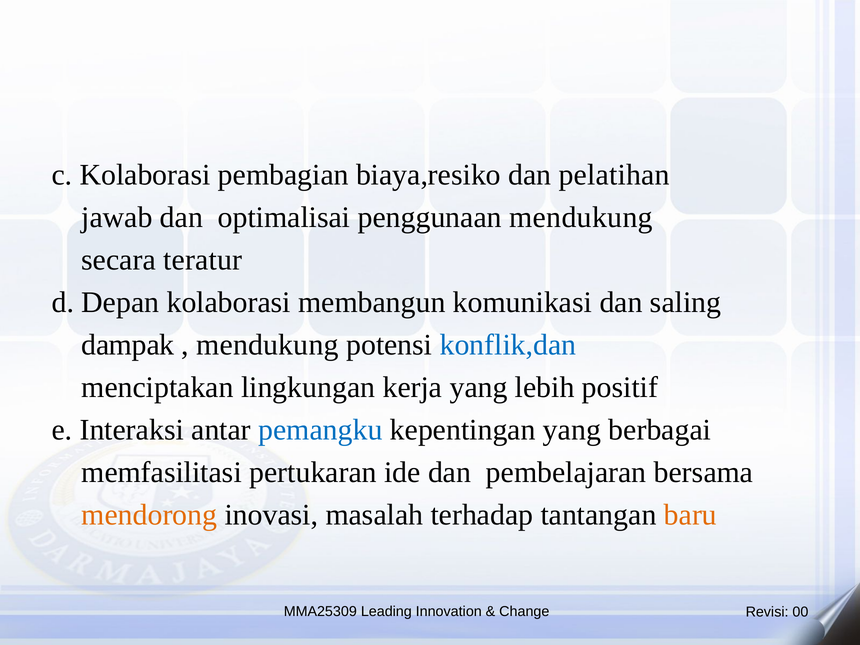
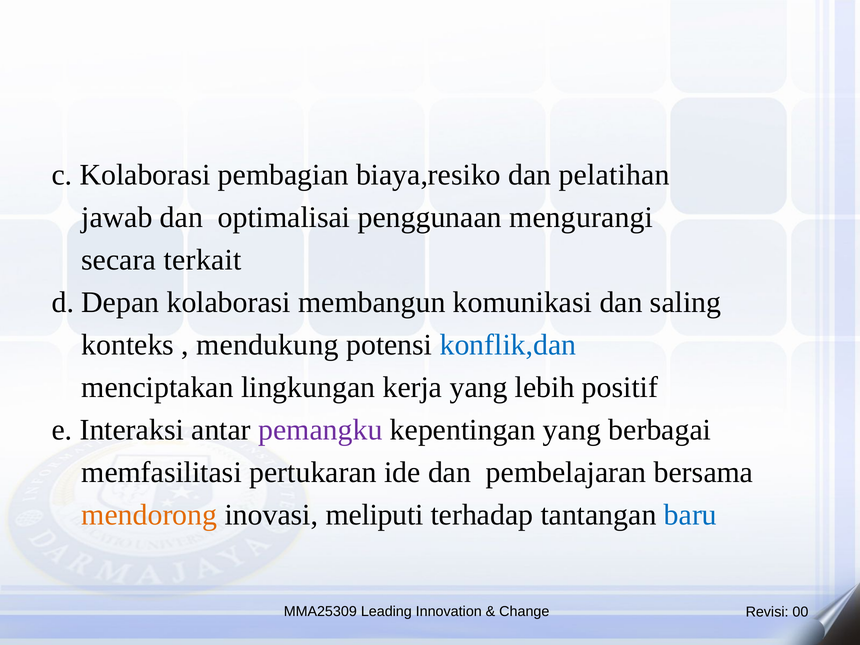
penggunaan mendukung: mendukung -> mengurangi
teratur: teratur -> terkait
dampak: dampak -> konteks
pemangku colour: blue -> purple
masalah: masalah -> meliputi
baru colour: orange -> blue
